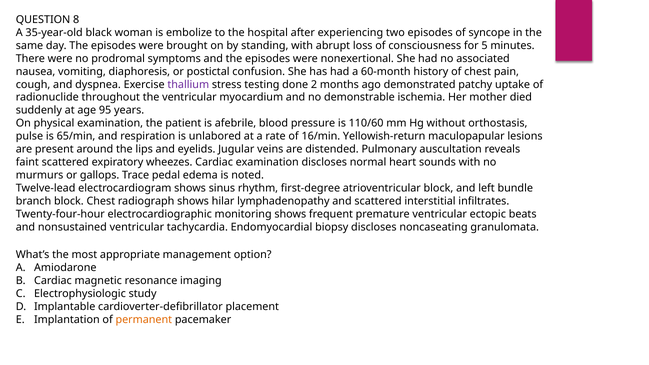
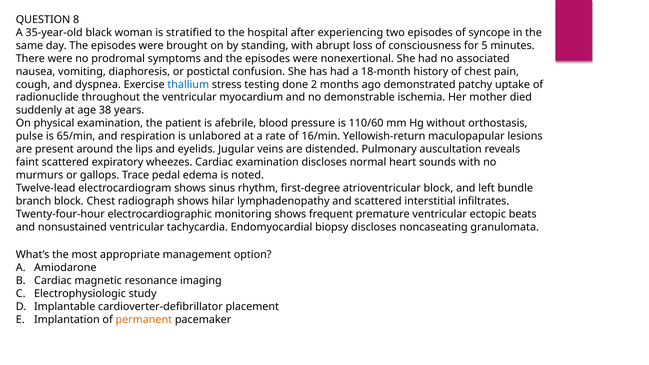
embolize: embolize -> stratified
60-month: 60-month -> 18-month
thallium colour: purple -> blue
95: 95 -> 38
